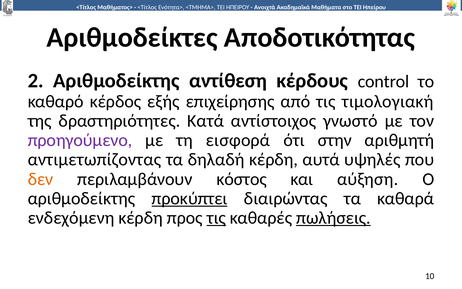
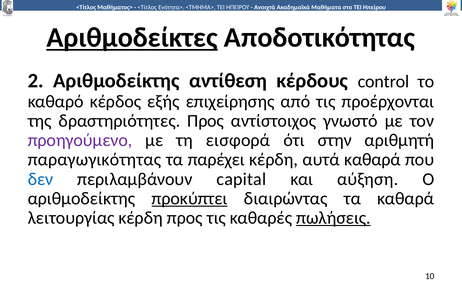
Αριθμοδείκτες underline: none -> present
τιμολογιακή: τιμολογιακή -> προέρχονται
δραστηριότητες Κατά: Κατά -> Προς
αντιμετωπίζοντας: αντιμετωπίζοντας -> παραγωγικότητας
δηλαδή: δηλαδή -> παρέχει
αυτά υψηλές: υψηλές -> καθαρά
δεν colour: orange -> blue
κόστος: κόστος -> capital
ενδεχόμενη: ενδεχόμενη -> λειτουργίας
τις at (216, 218) underline: present -> none
